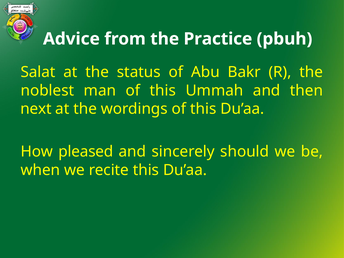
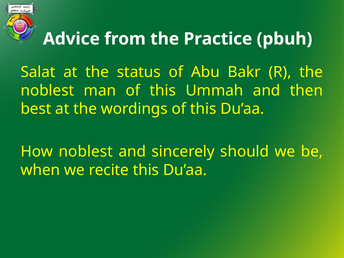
next: next -> best
How pleased: pleased -> noblest
